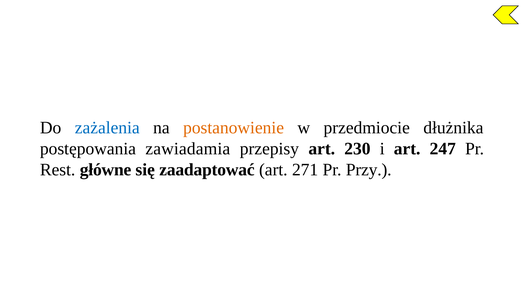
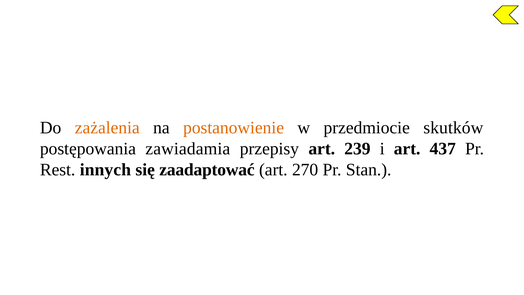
zażalenia colour: blue -> orange
dłużnika: dłużnika -> skutków
230: 230 -> 239
247: 247 -> 437
główne: główne -> innych
271: 271 -> 270
Przy: Przy -> Stan
